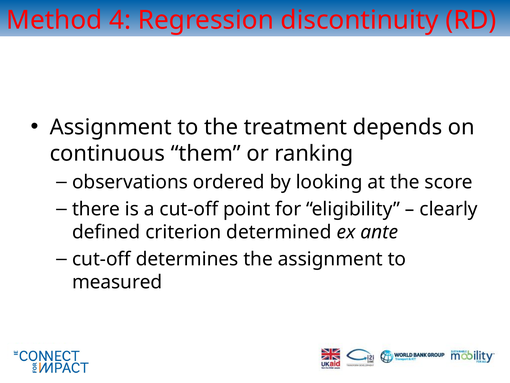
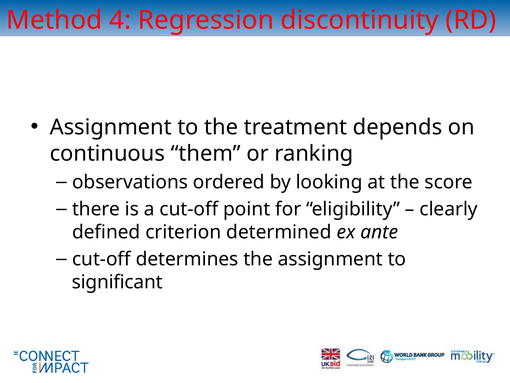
measured: measured -> significant
